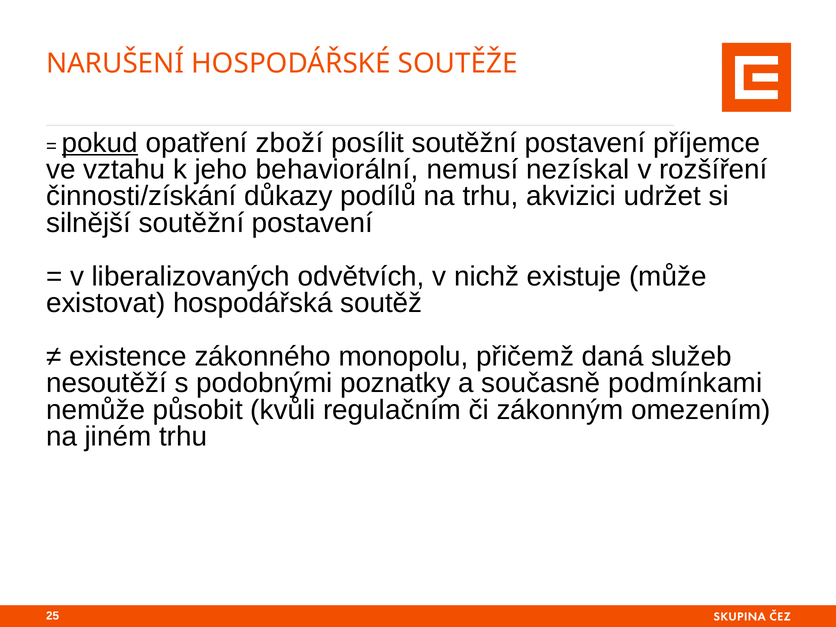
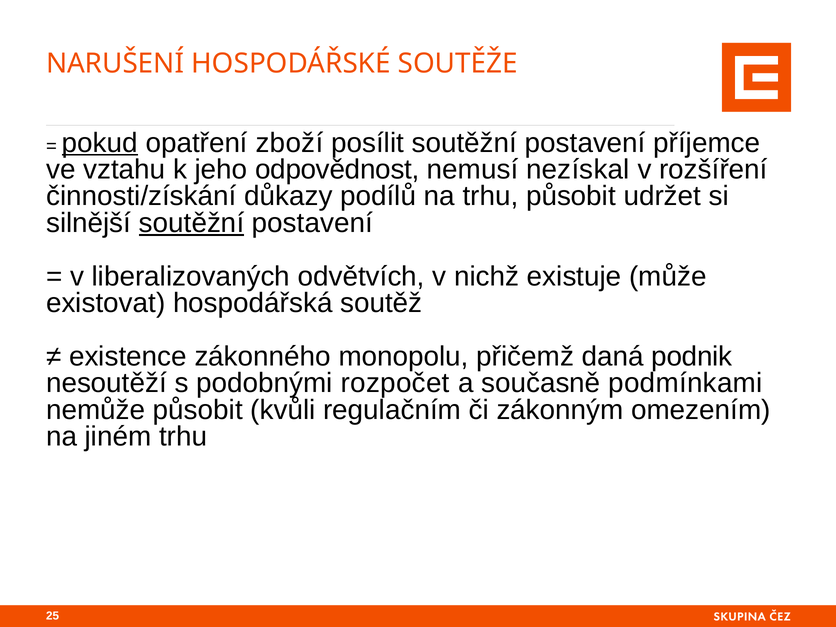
behaviorální: behaviorální -> odpovědnost
trhu akvizici: akvizici -> působit
soutěžní at (192, 223) underline: none -> present
služeb: služeb -> podnik
poznatky: poznatky -> rozpočet
